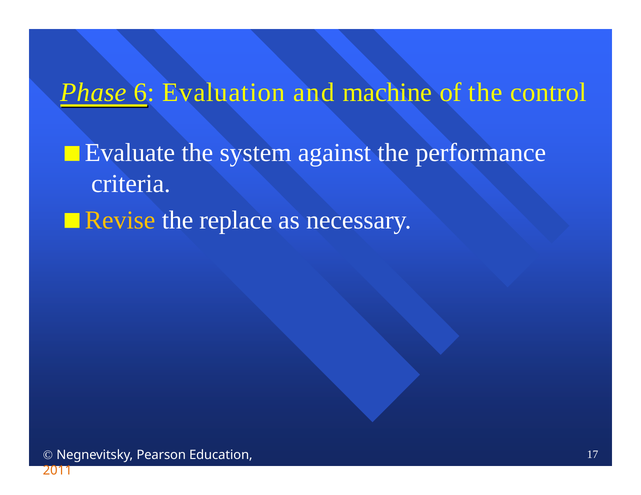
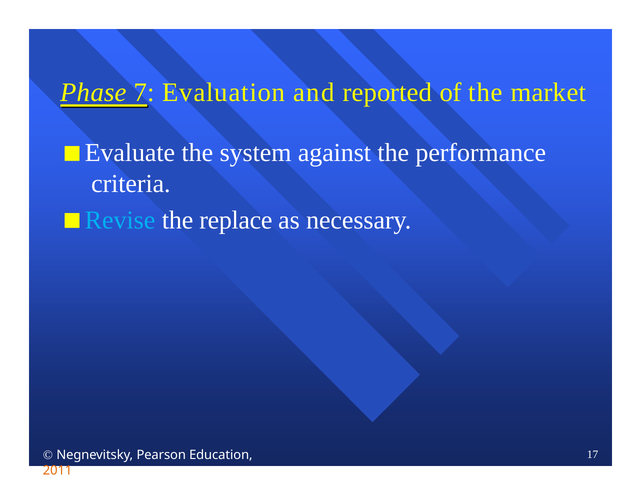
6: 6 -> 7
machine: machine -> reported
control: control -> market
Revise colour: yellow -> light blue
